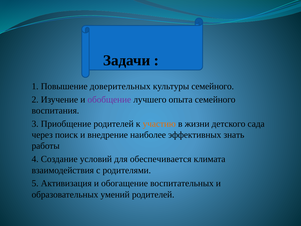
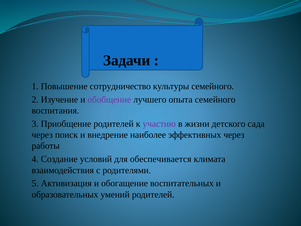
доверительных: доверительных -> сотрудничество
участию colour: orange -> purple
эффективных знать: знать -> через
